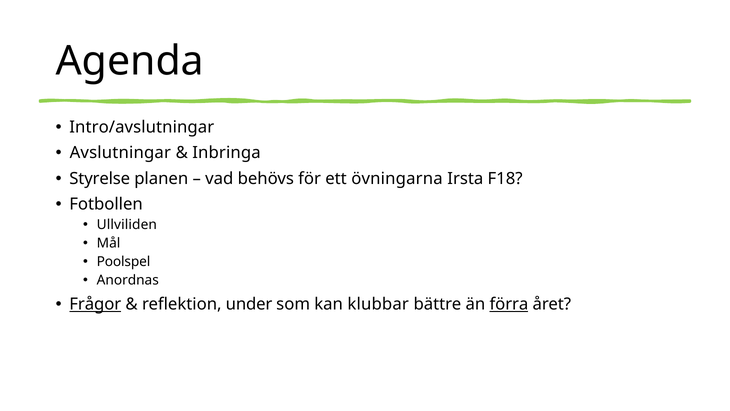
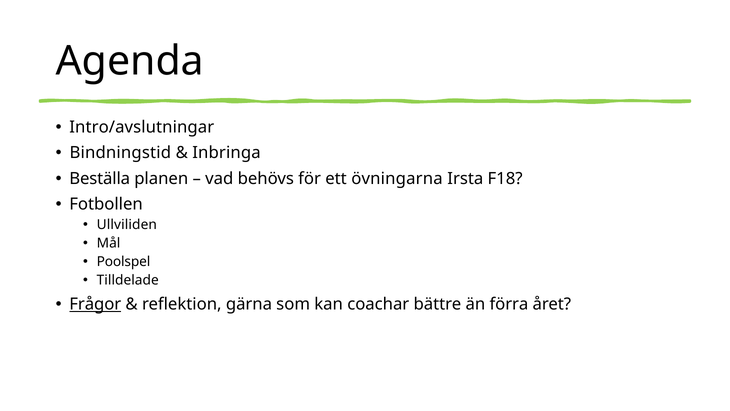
Avslutningar: Avslutningar -> Bindningstid
Styrelse: Styrelse -> Beställa
Anordnas: Anordnas -> Tilldelade
under: under -> gärna
klubbar: klubbar -> coachar
förra underline: present -> none
